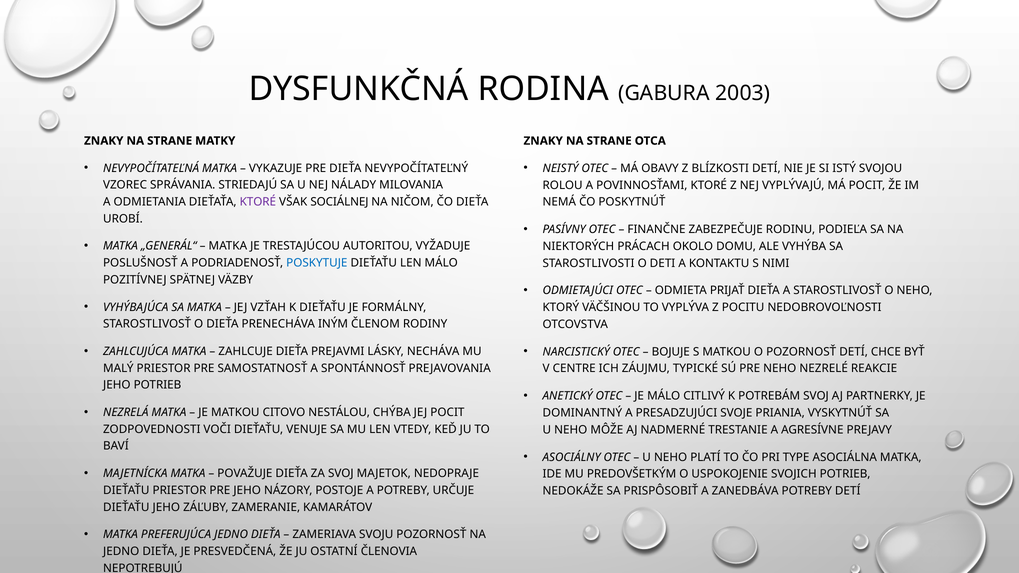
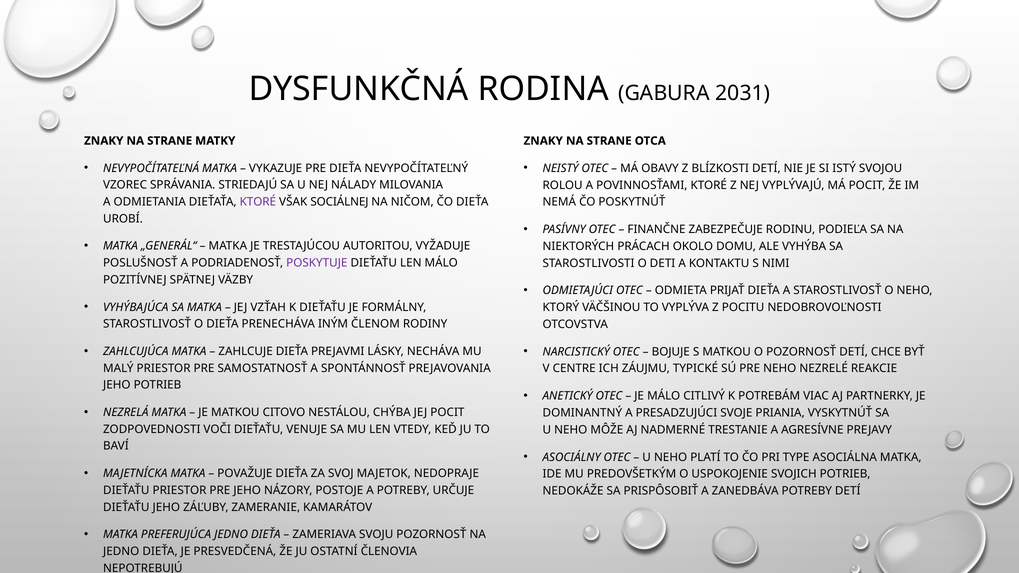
2003: 2003 -> 2031
POSKYTUJE colour: blue -> purple
POTREBÁM SVOJ: SVOJ -> VIAC
